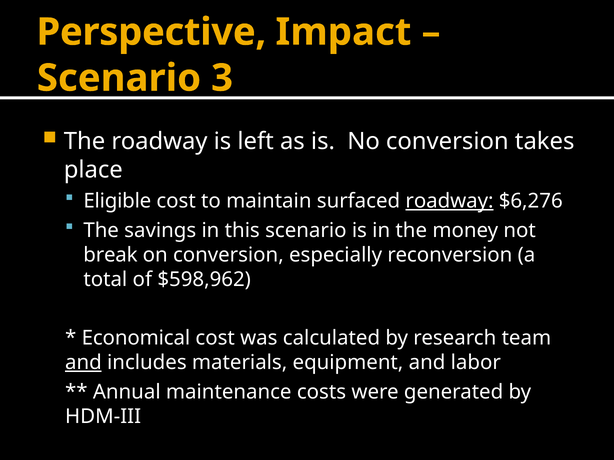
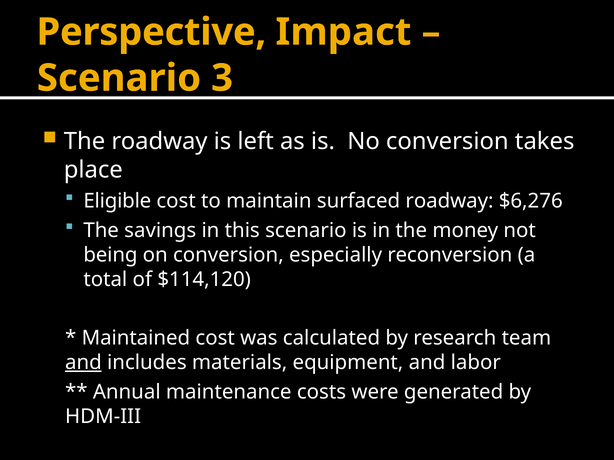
roadway at (450, 201) underline: present -> none
break: break -> being
$598,962: $598,962 -> $114,120
Economical: Economical -> Maintained
